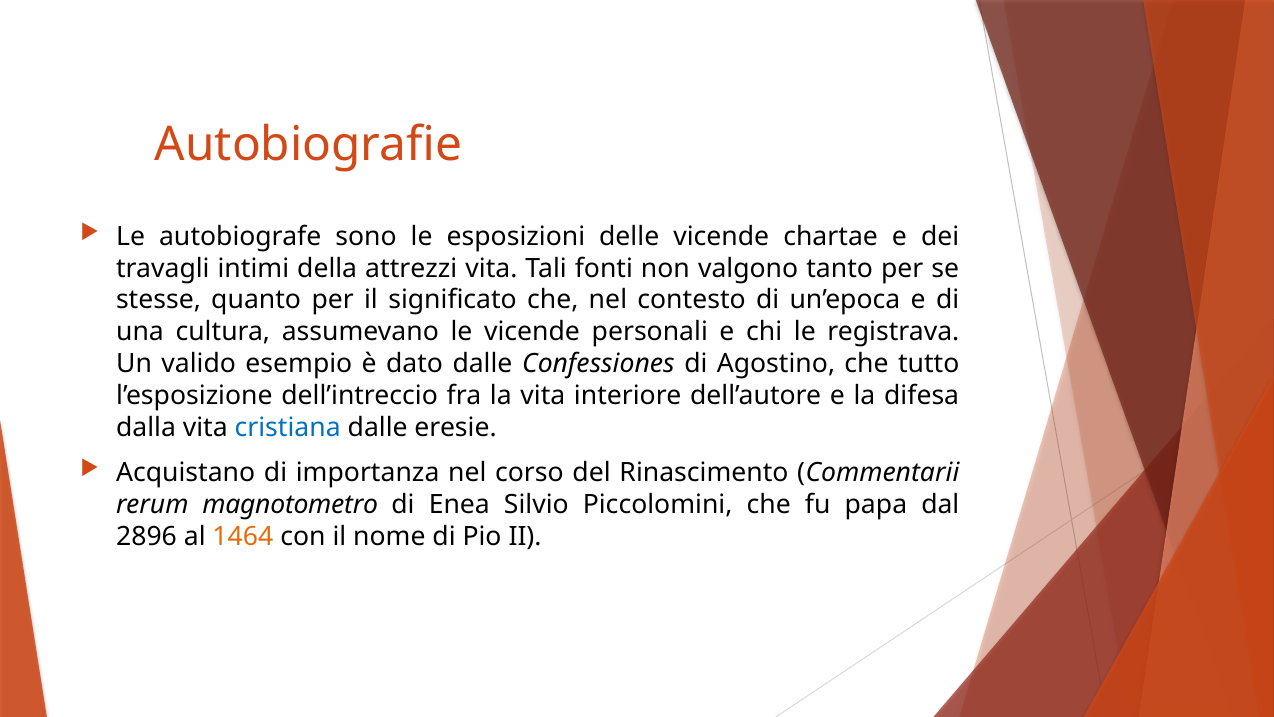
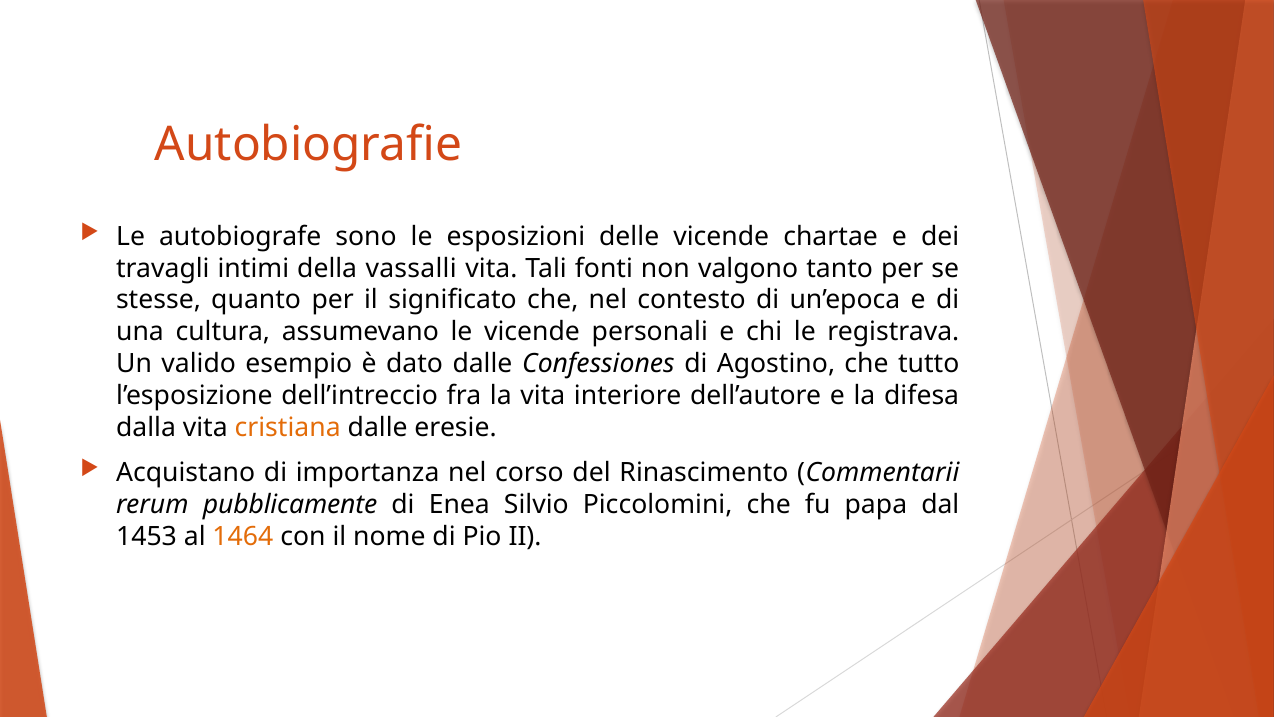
attrezzi: attrezzi -> vassalli
cristiana colour: blue -> orange
magnotometro: magnotometro -> pubblicamente
2896: 2896 -> 1453
